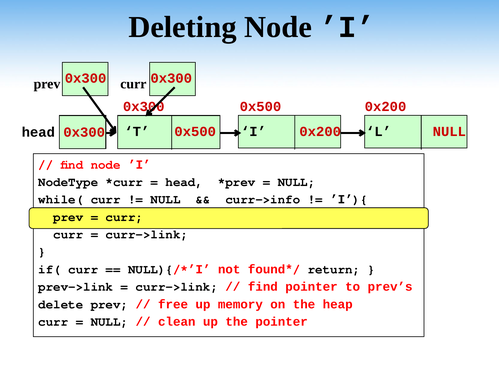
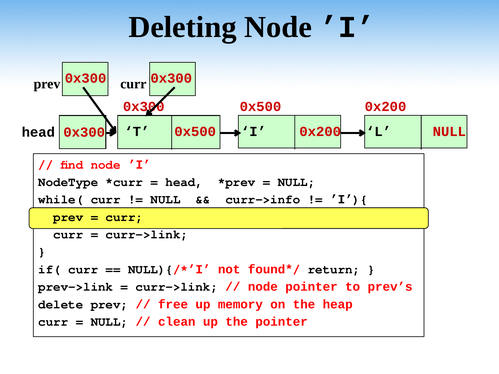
find at (263, 287): find -> node
